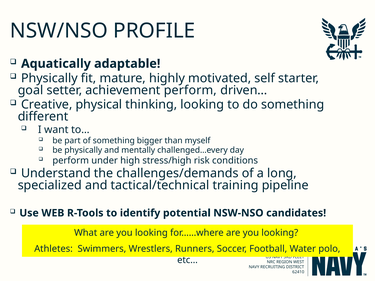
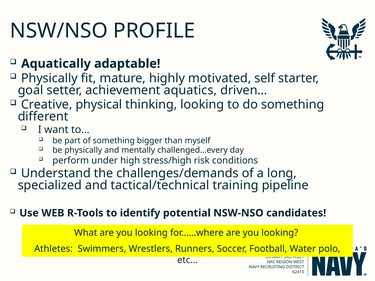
achievement perform: perform -> aquatics
